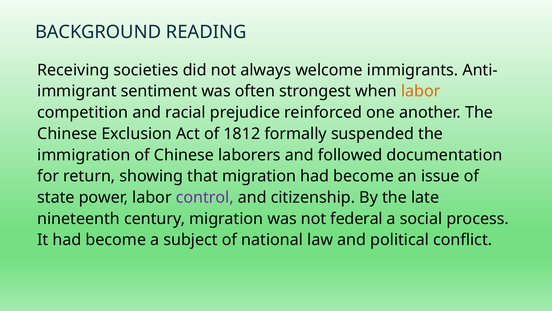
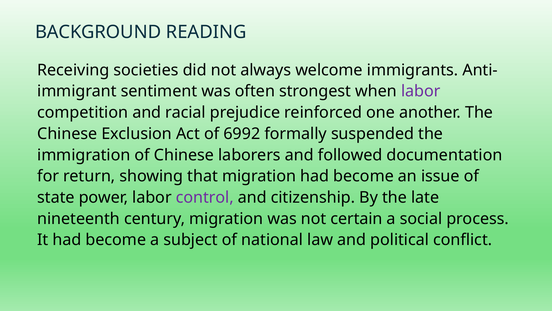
labor at (421, 91) colour: orange -> purple
1812: 1812 -> 6992
federal: federal -> certain
